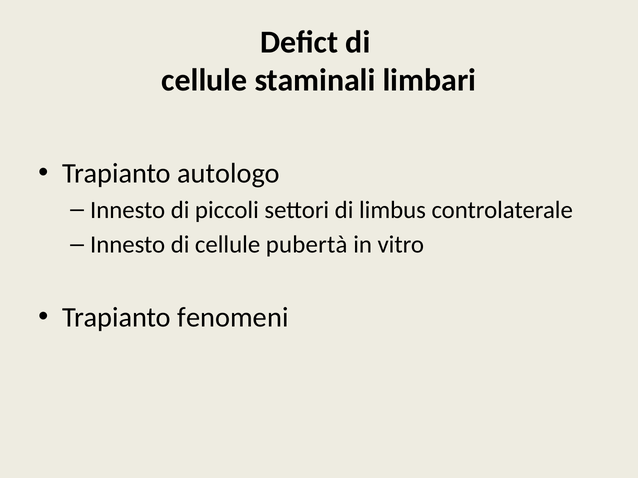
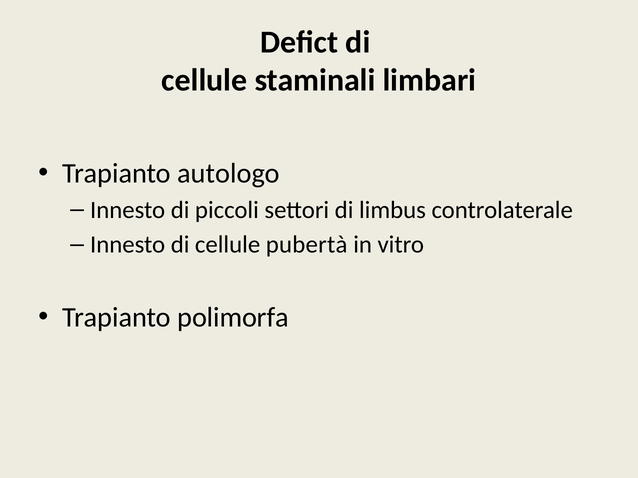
fenomeni: fenomeni -> polimorfa
